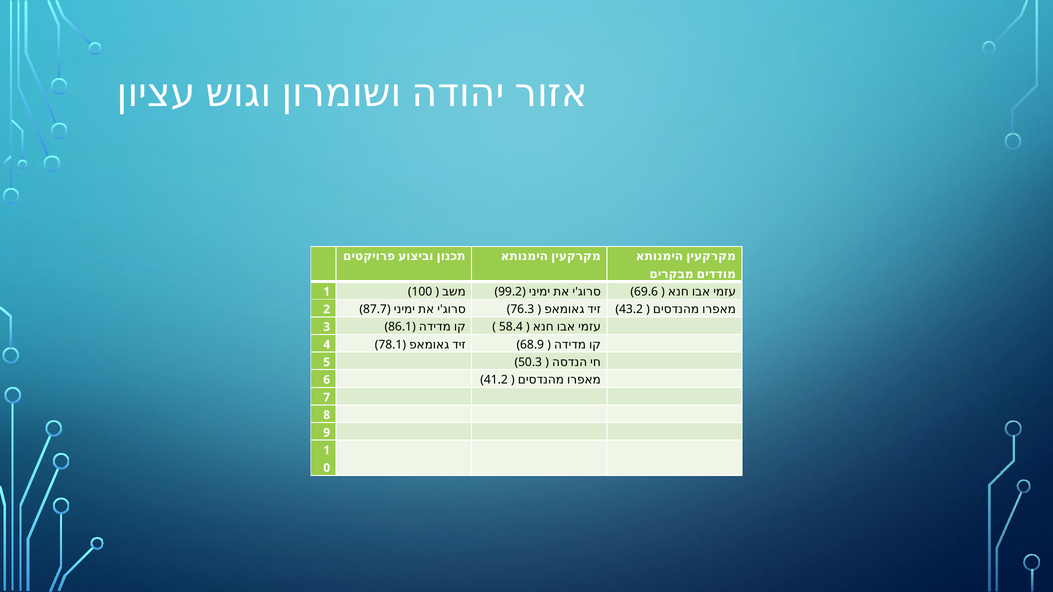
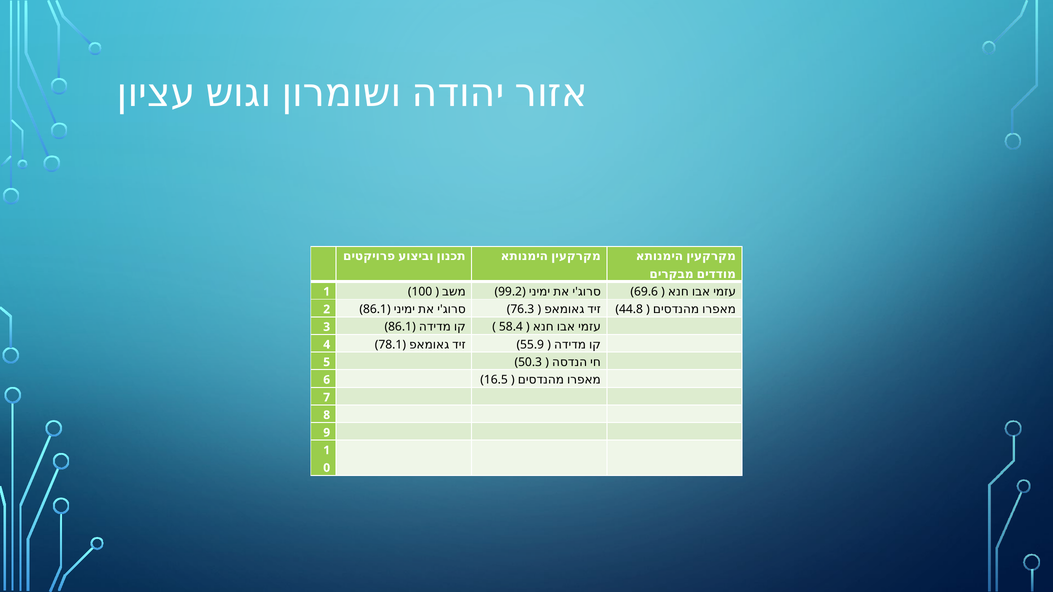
87.7 at (375, 309): 87.7 -> 86.1
43.2: 43.2 -> 44.8
68.9: 68.9 -> 55.9
41.2: 41.2 -> 16.5
